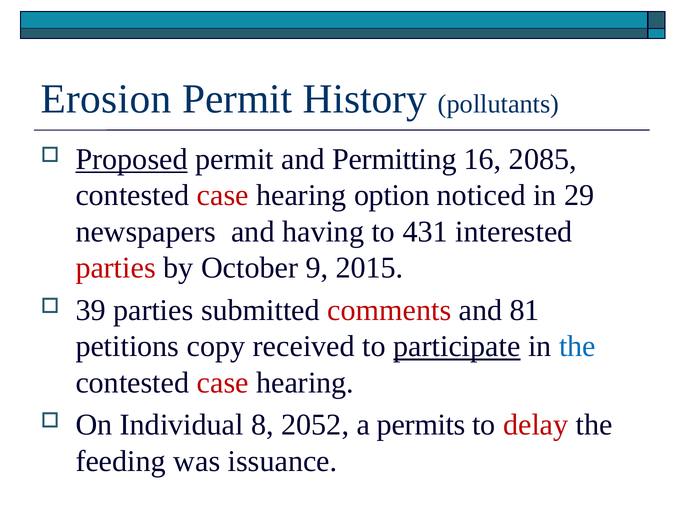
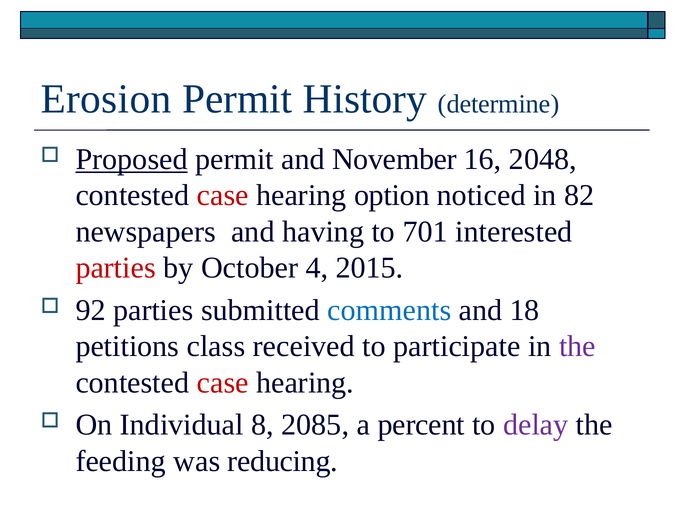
pollutants: pollutants -> determine
Permitting: Permitting -> November
2085: 2085 -> 2048
29: 29 -> 82
431: 431 -> 701
9: 9 -> 4
39: 39 -> 92
comments colour: red -> blue
81: 81 -> 18
copy: copy -> class
participate underline: present -> none
the at (577, 346) colour: blue -> purple
2052: 2052 -> 2085
permits: permits -> percent
delay colour: red -> purple
issuance: issuance -> reducing
